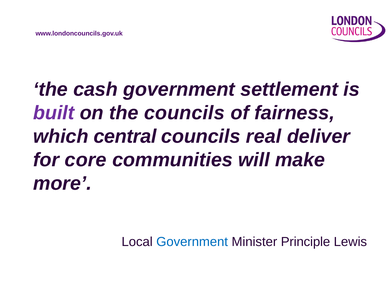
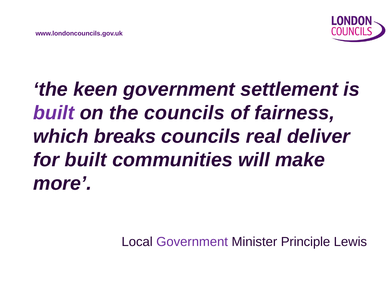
cash: cash -> keen
central: central -> breaks
for core: core -> built
Government at (192, 241) colour: blue -> purple
